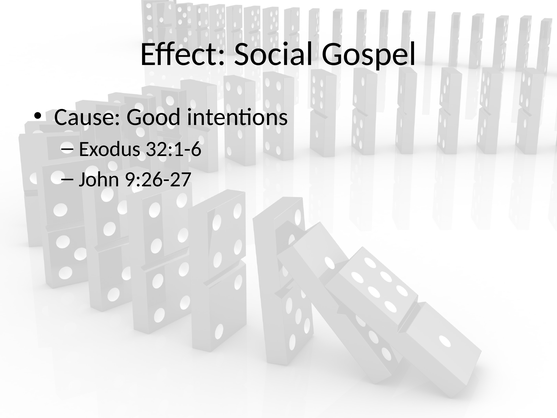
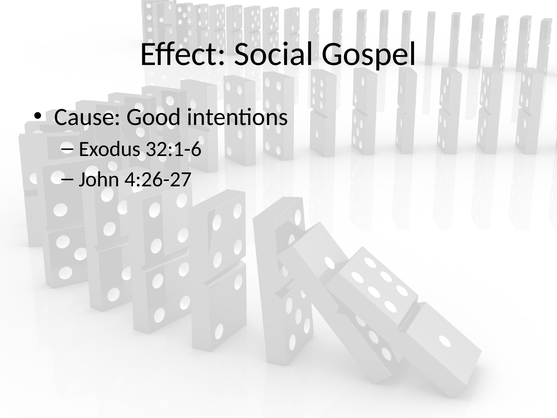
9:26-27: 9:26-27 -> 4:26-27
